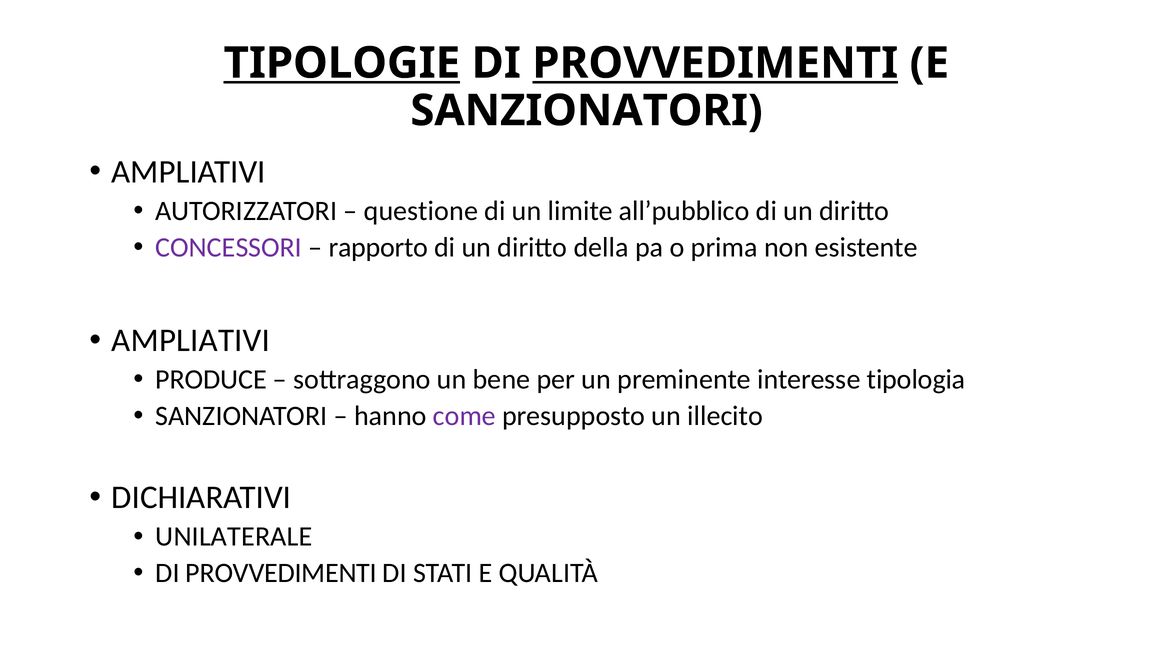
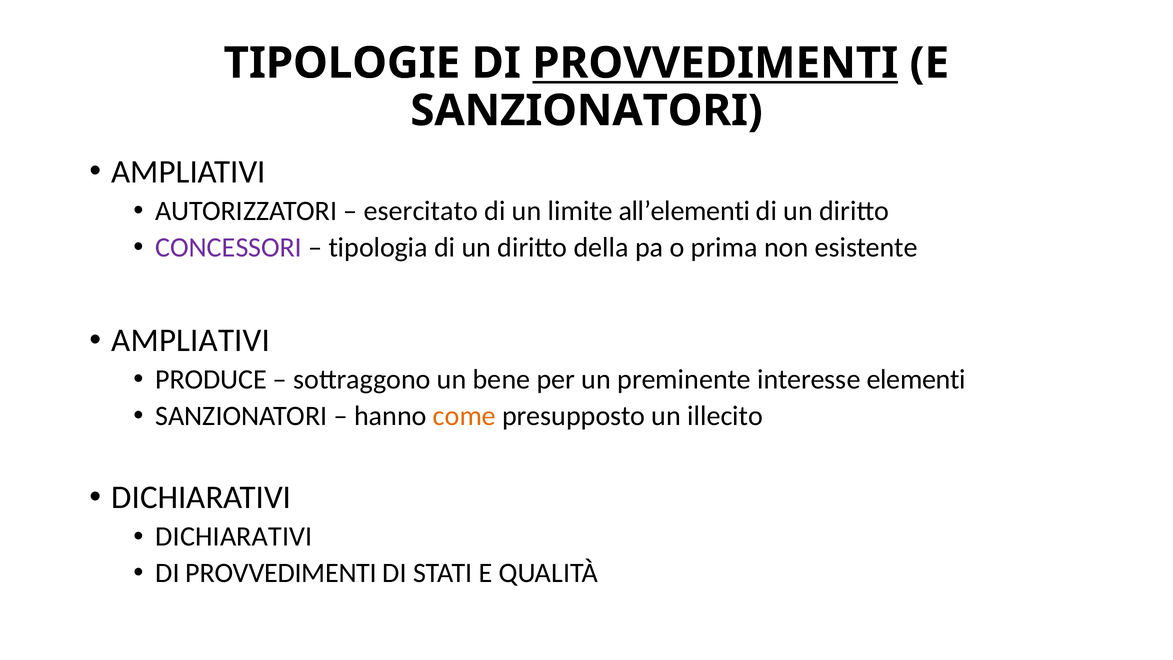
TIPOLOGIE underline: present -> none
questione: questione -> esercitato
all’pubblico: all’pubblico -> all’elementi
rapporto: rapporto -> tipologia
tipologia: tipologia -> elementi
come colour: purple -> orange
UNILATERALE at (234, 537): UNILATERALE -> DICHIARATIVI
